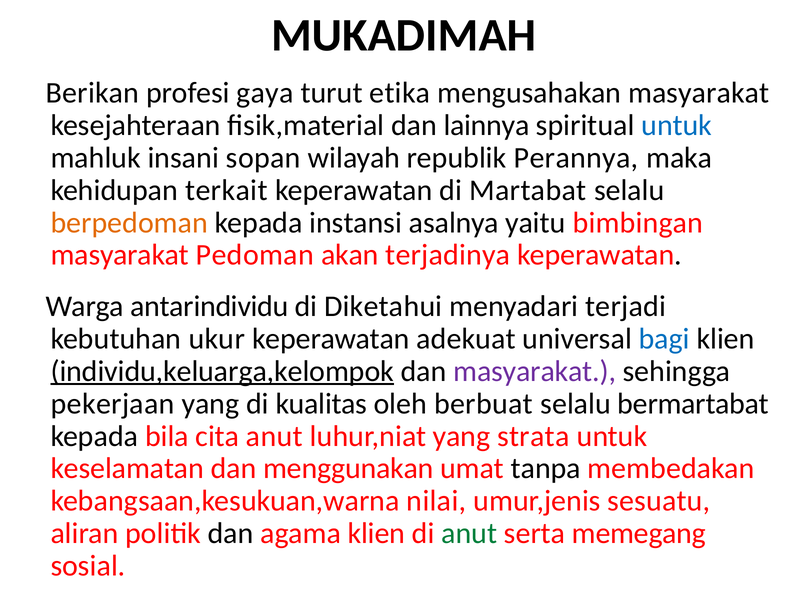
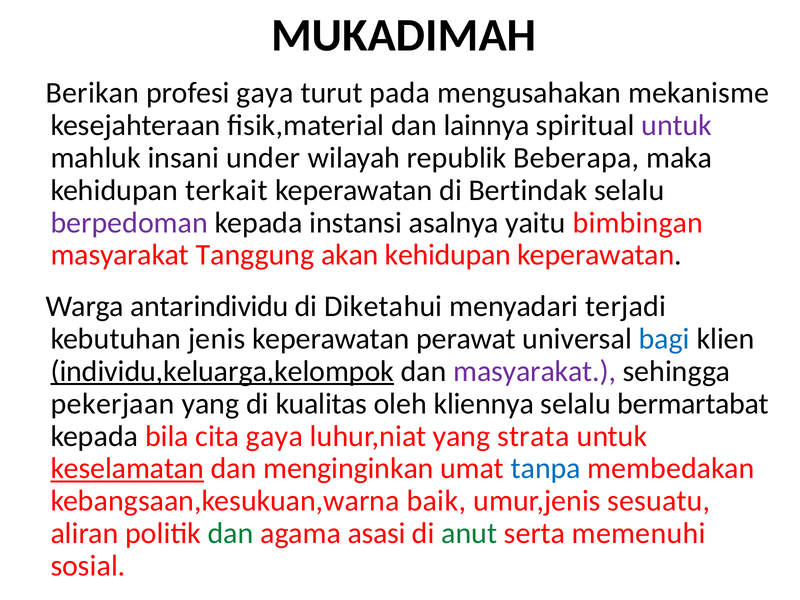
etika: etika -> pada
mengusahakan masyarakat: masyarakat -> mekanisme
untuk at (677, 125) colour: blue -> purple
sopan: sopan -> under
Perannya: Perannya -> Beberapa
Martabat: Martabat -> Bertindak
berpedoman colour: orange -> purple
Pedoman: Pedoman -> Tanggung
akan terjadinya: terjadinya -> kehidupan
ukur: ukur -> jenis
adekuat: adekuat -> perawat
berbuat: berbuat -> kliennya
cita anut: anut -> gaya
keselamatan underline: none -> present
menggunakan: menggunakan -> menginginkan
tanpa colour: black -> blue
nilai: nilai -> baik
dan at (231, 533) colour: black -> green
agama klien: klien -> asasi
memegang: memegang -> memenuhi
